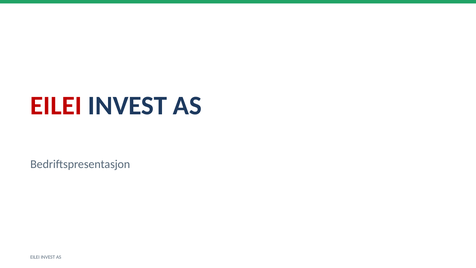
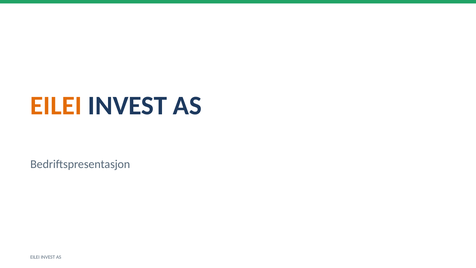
EILEI at (56, 106) colour: red -> orange
